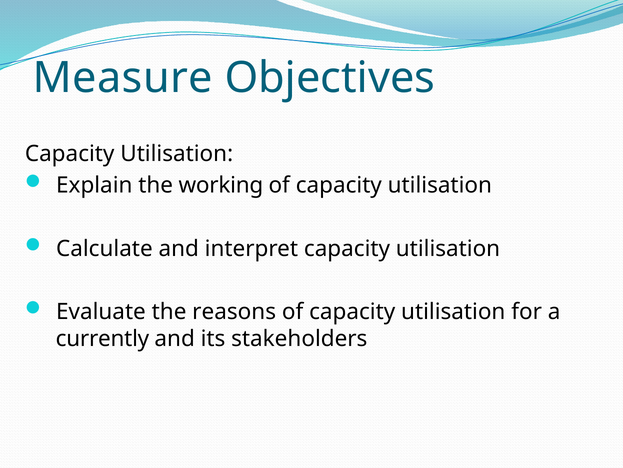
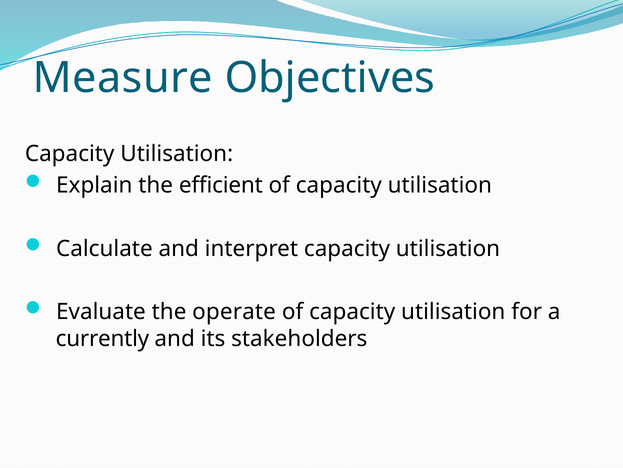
working: working -> efficient
reasons: reasons -> operate
